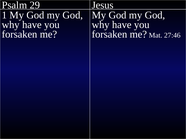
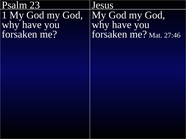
29: 29 -> 23
